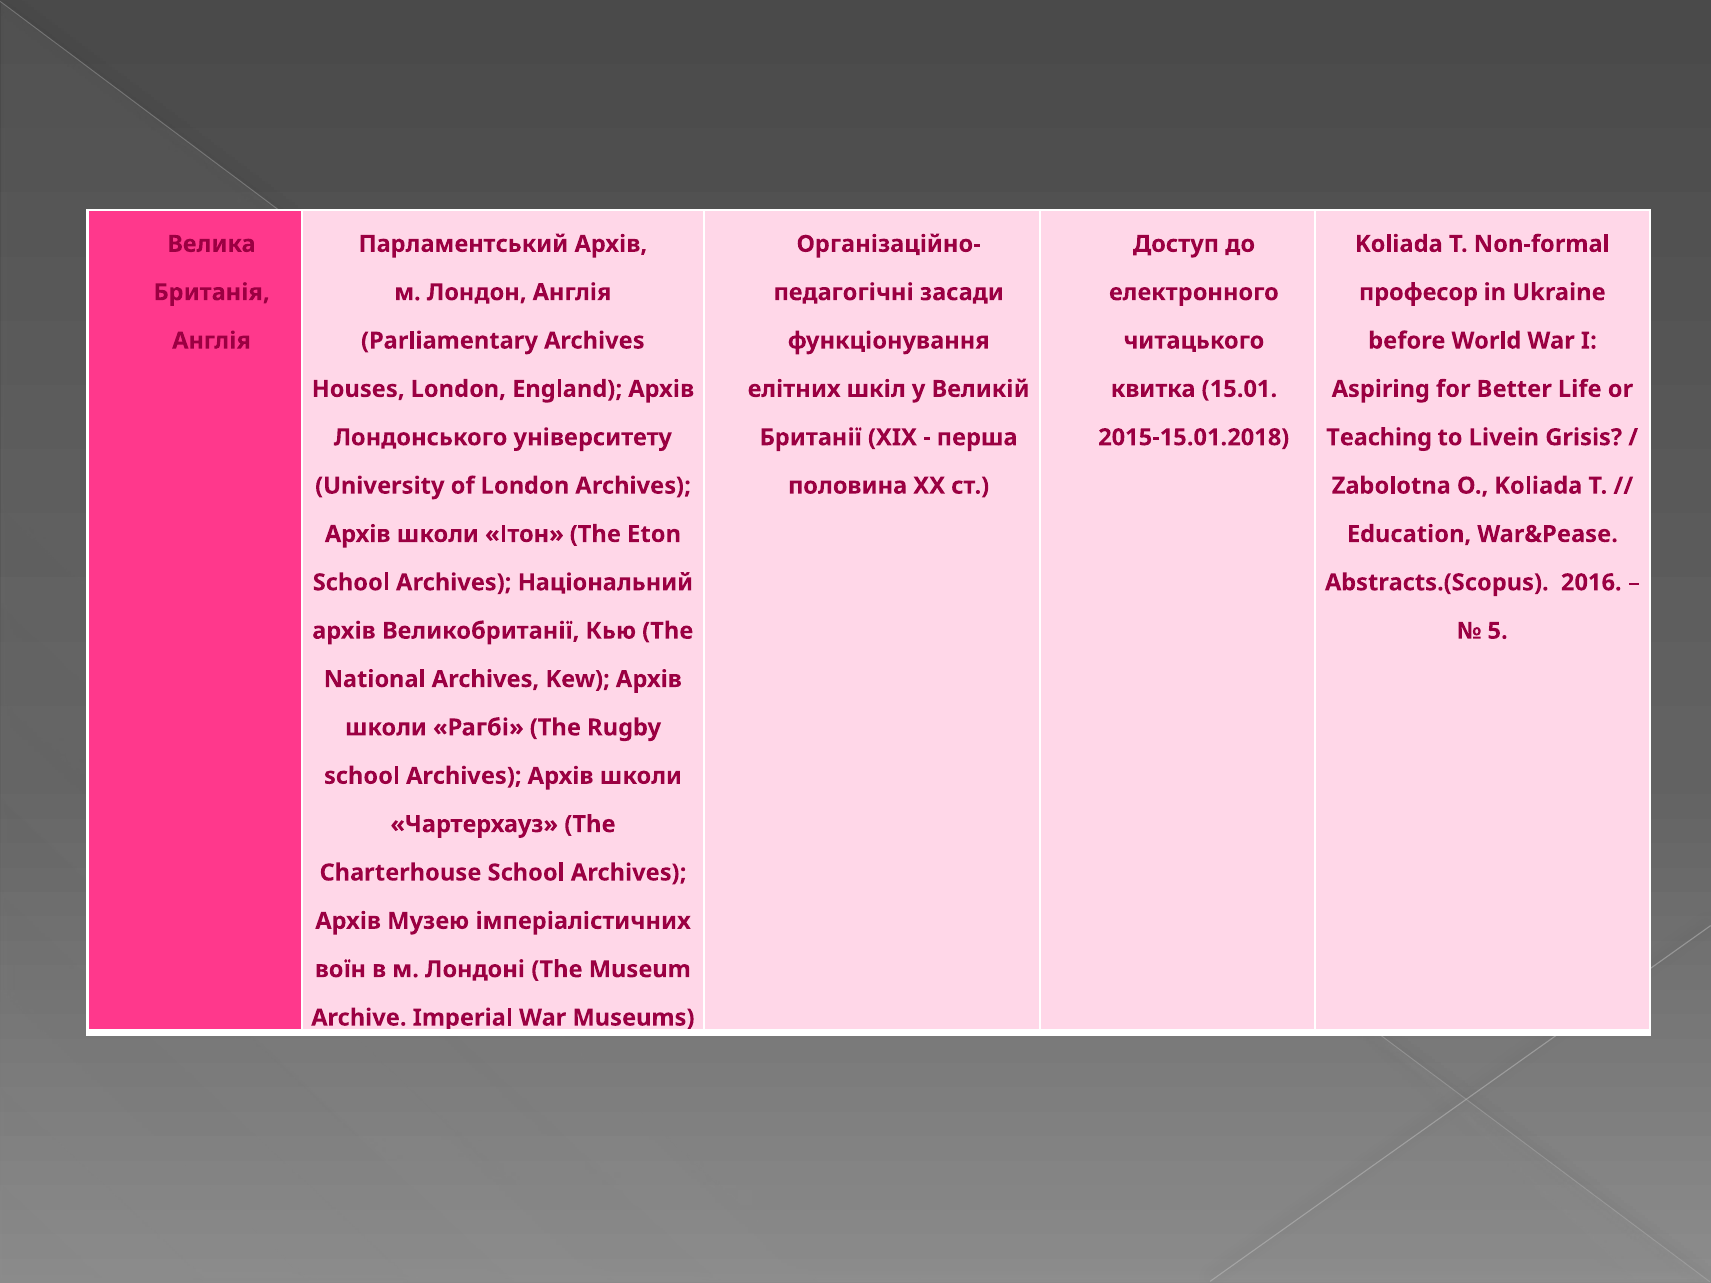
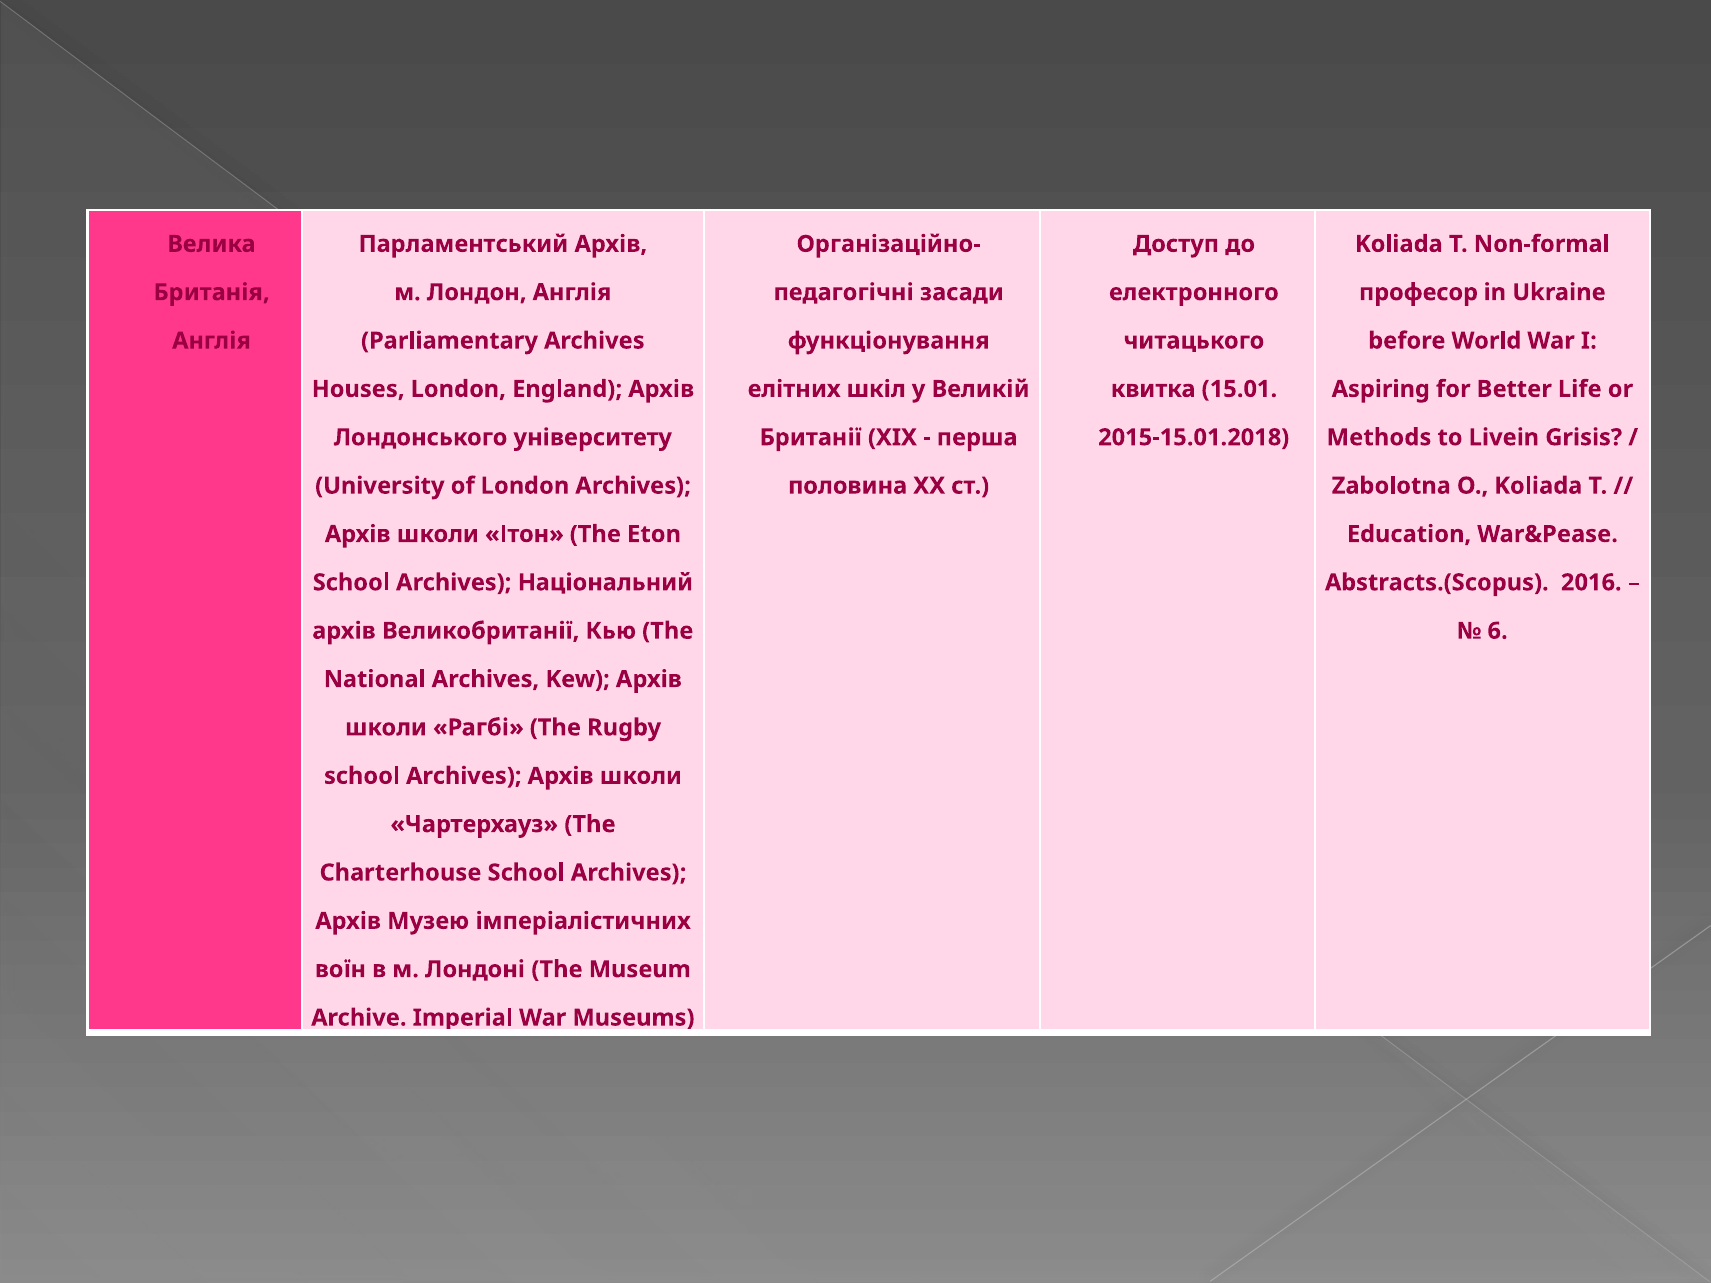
Teaching: Teaching -> Methods
5: 5 -> 6
